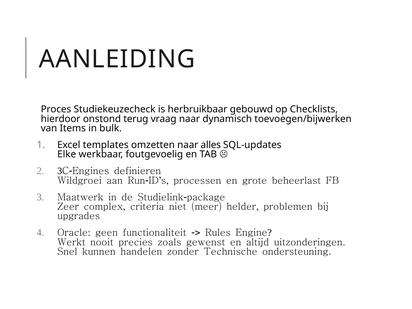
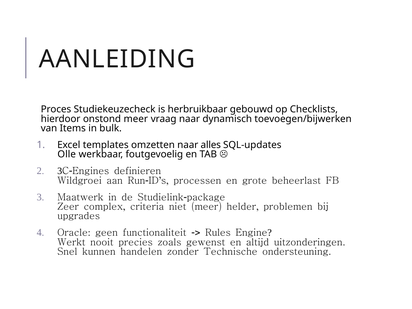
onstond terug: terug -> meer
Elke: Elke -> Olle
